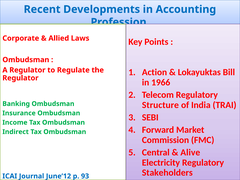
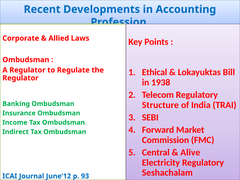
Action: Action -> Ethical
1966: 1966 -> 1938
Stakeholders: Stakeholders -> Seshachalam
